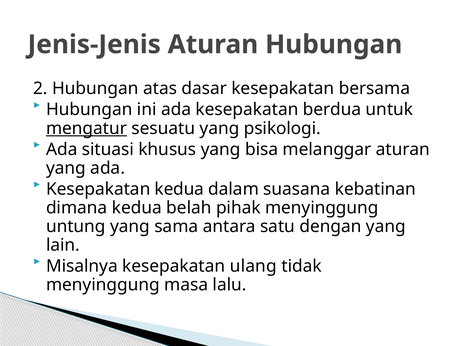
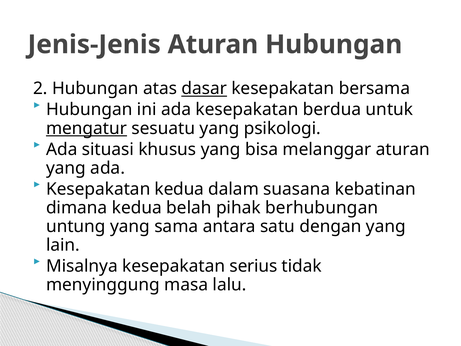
dasar underline: none -> present
pihak menyinggung: menyinggung -> berhubungan
ulang: ulang -> serius
